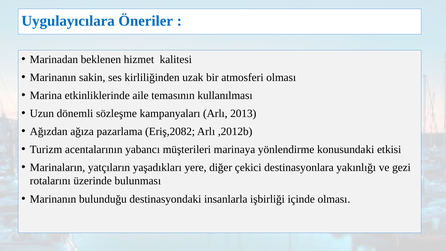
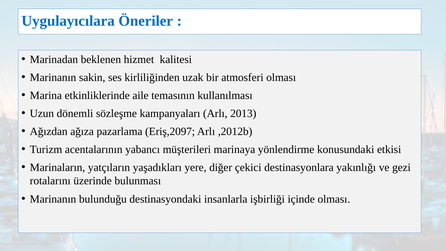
Eriş,2082: Eriş,2082 -> Eriş,2097
